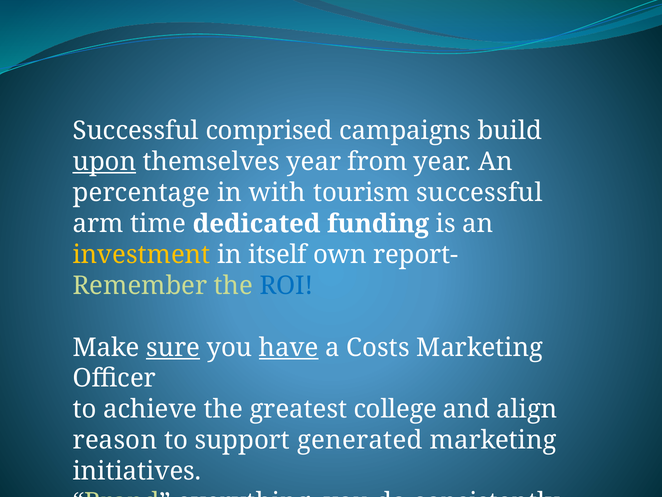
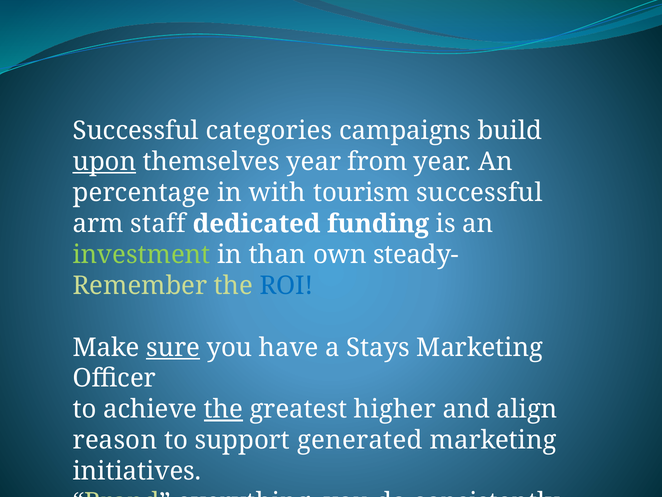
comprised: comprised -> categories
time: time -> staff
investment colour: yellow -> light green
itself: itself -> than
report-: report- -> steady-
have underline: present -> none
Costs: Costs -> Stays
the at (223, 409) underline: none -> present
college: college -> higher
